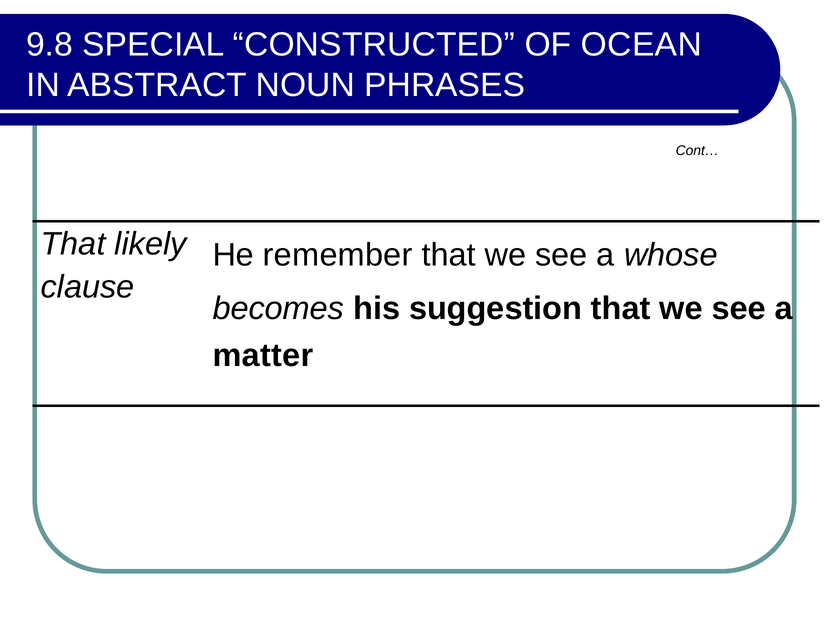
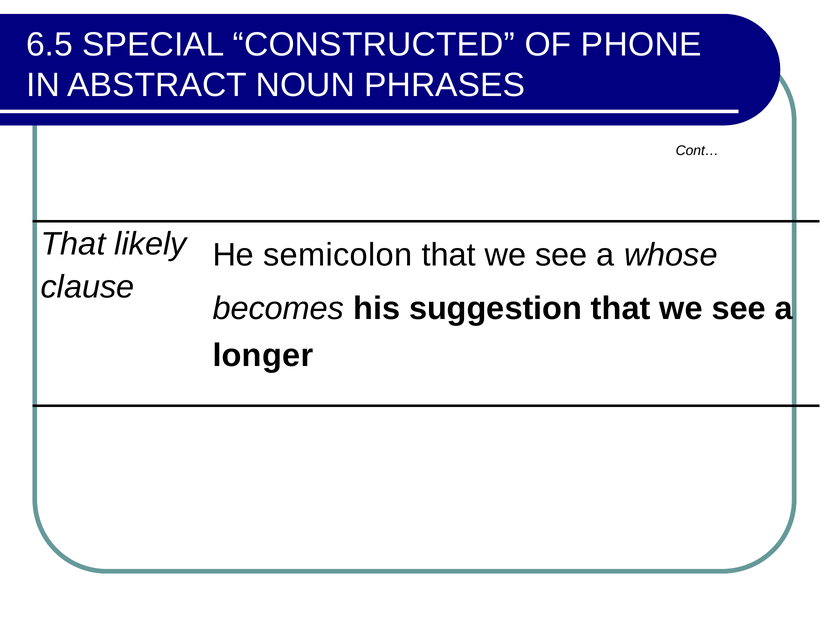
9.8: 9.8 -> 6.5
OCEAN: OCEAN -> PHONE
remember: remember -> semicolon
matter: matter -> longer
